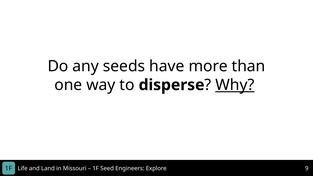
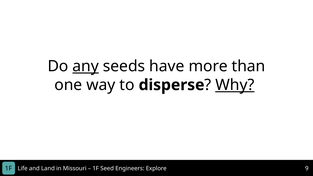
any underline: none -> present
